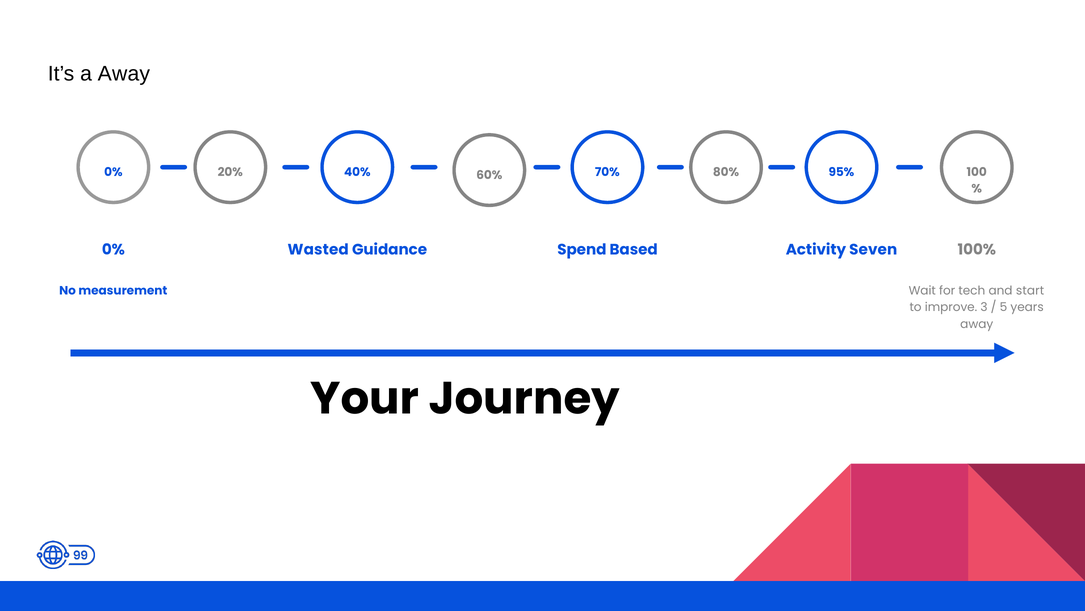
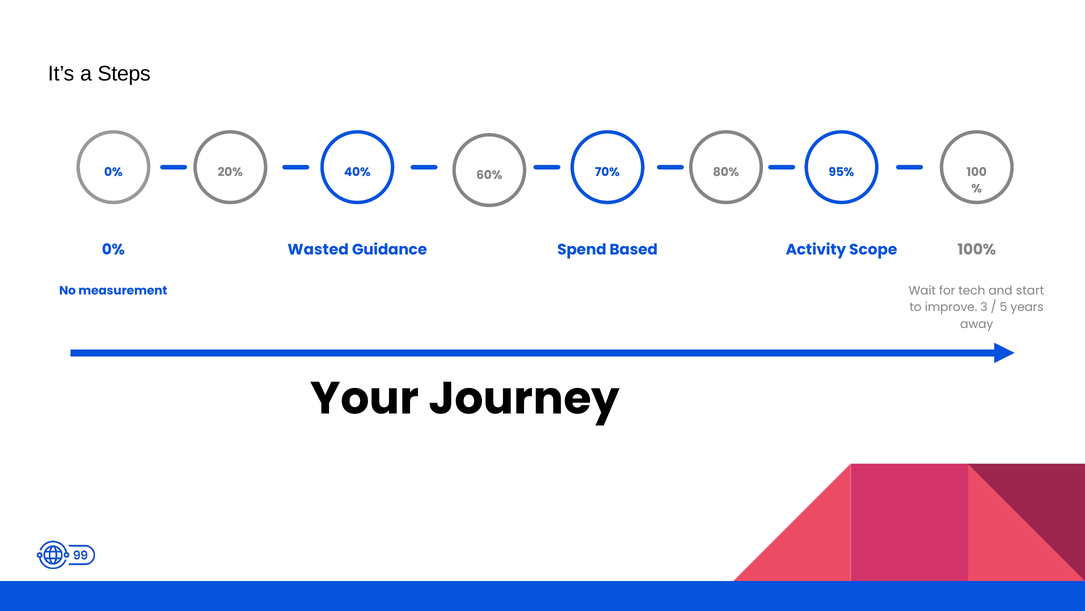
a Away: Away -> Steps
Seven: Seven -> Scope
